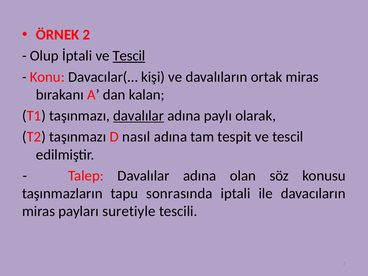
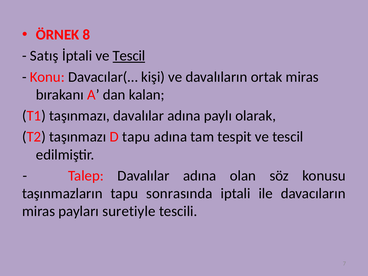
2: 2 -> 8
Olup: Olup -> Satış
davalılar at (139, 116) underline: present -> none
D nasıl: nasıl -> tapu
